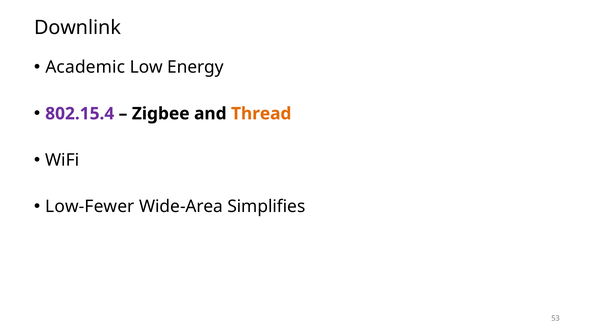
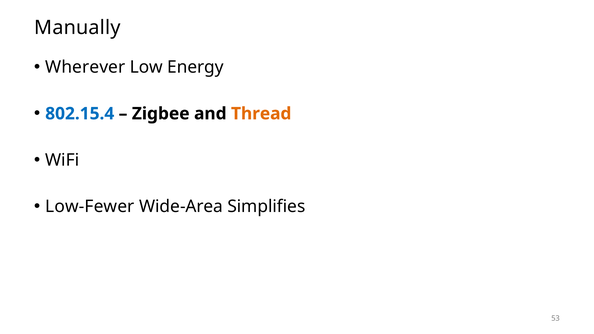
Downlink: Downlink -> Manually
Academic: Academic -> Wherever
802.15.4 colour: purple -> blue
